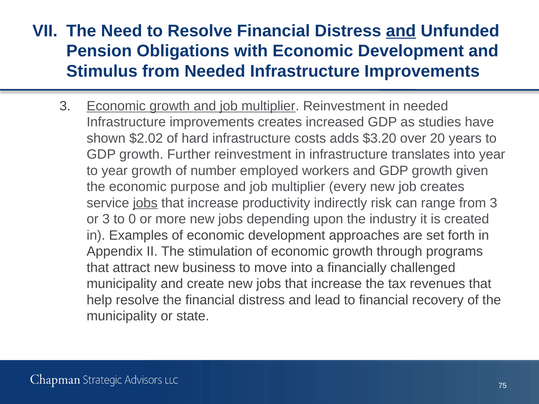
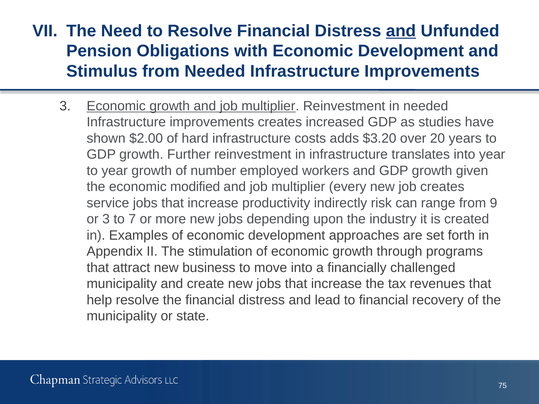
$2.02: $2.02 -> $2.00
purpose: purpose -> modified
jobs at (145, 203) underline: present -> none
from 3: 3 -> 9
0: 0 -> 7
